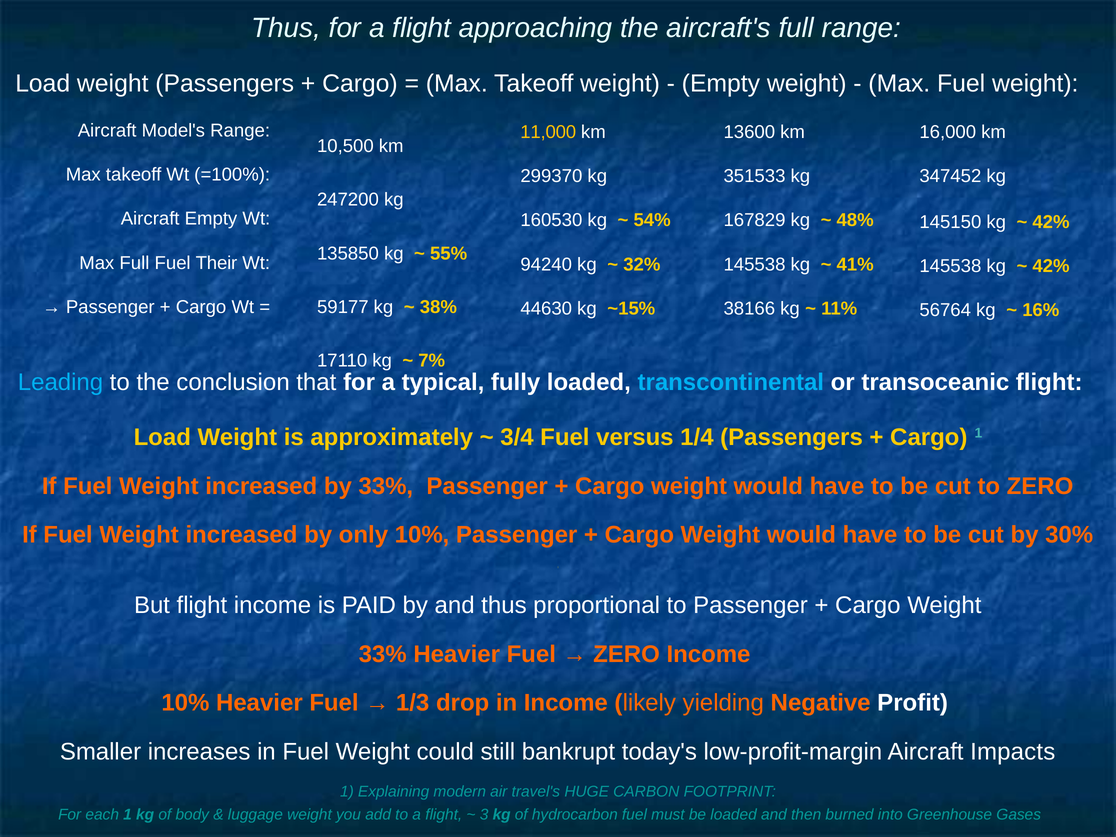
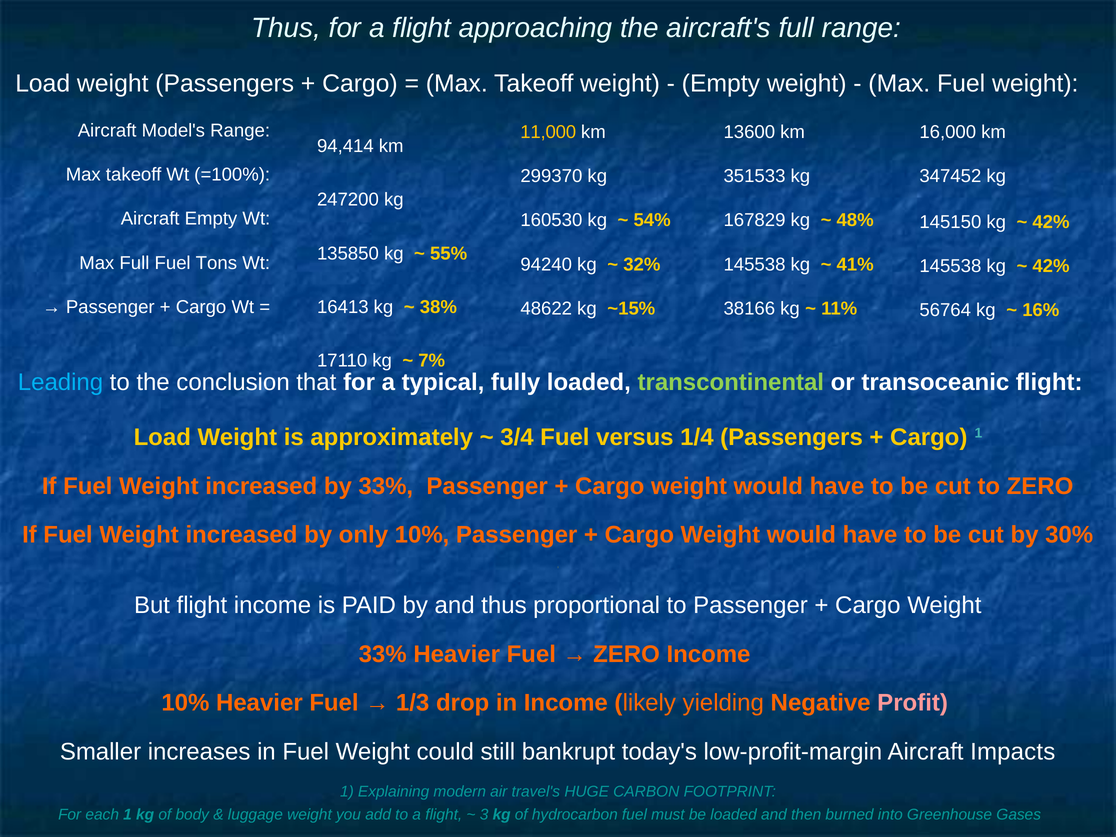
10,500: 10,500 -> 94,414
Their: Their -> Tons
59177: 59177 -> 16413
44630: 44630 -> 48622
transcontinental colour: light blue -> light green
Profit colour: white -> pink
